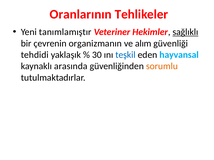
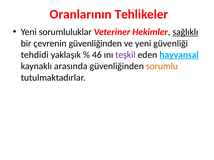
tanımlamıştır: tanımlamıştır -> sorumluluklar
çevrenin organizmanın: organizmanın -> güvenliğinden
ve alım: alım -> yeni
30: 30 -> 46
teşkil colour: blue -> purple
hayvansal underline: none -> present
